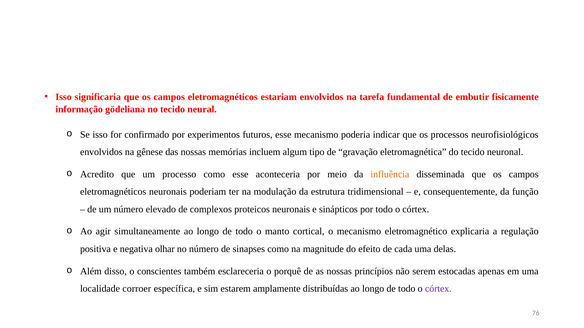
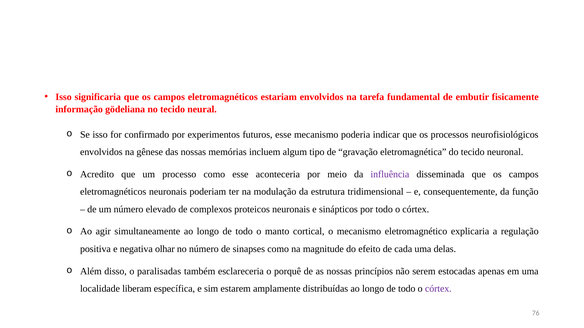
influência colour: orange -> purple
conscientes: conscientes -> paralisadas
corroer: corroer -> liberam
